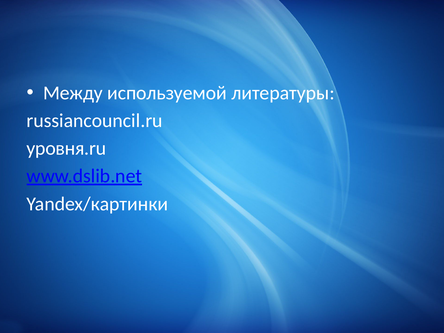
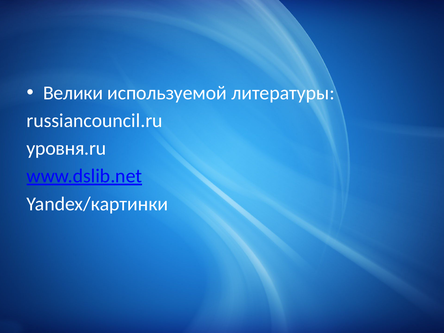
Между: Между -> Велики
